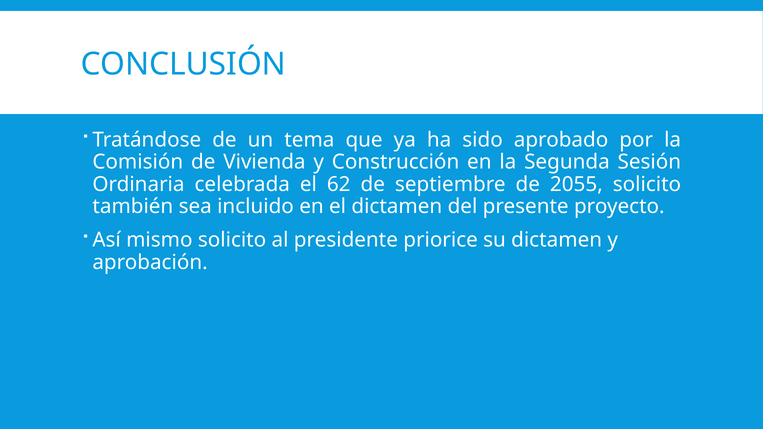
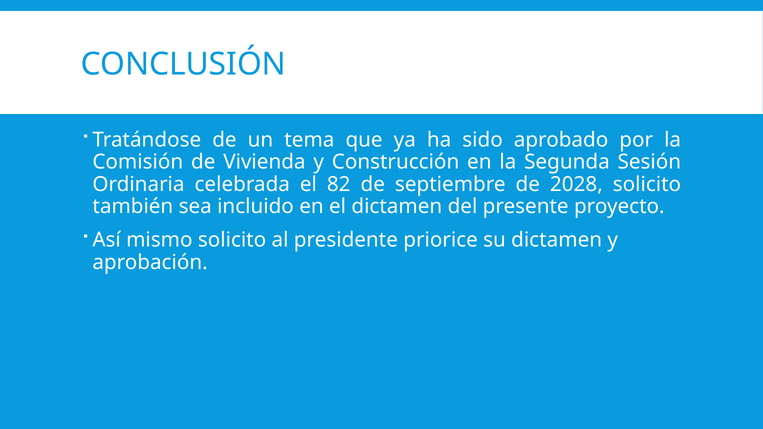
62: 62 -> 82
2055: 2055 -> 2028
